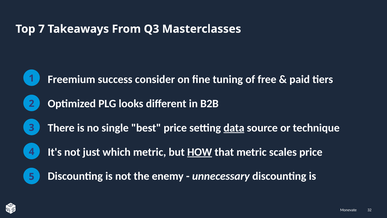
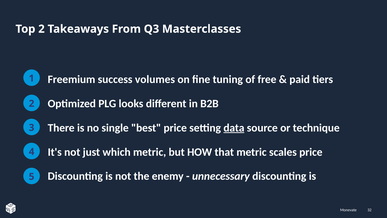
Top 7: 7 -> 2
consider: consider -> volumes
HOW underline: present -> none
